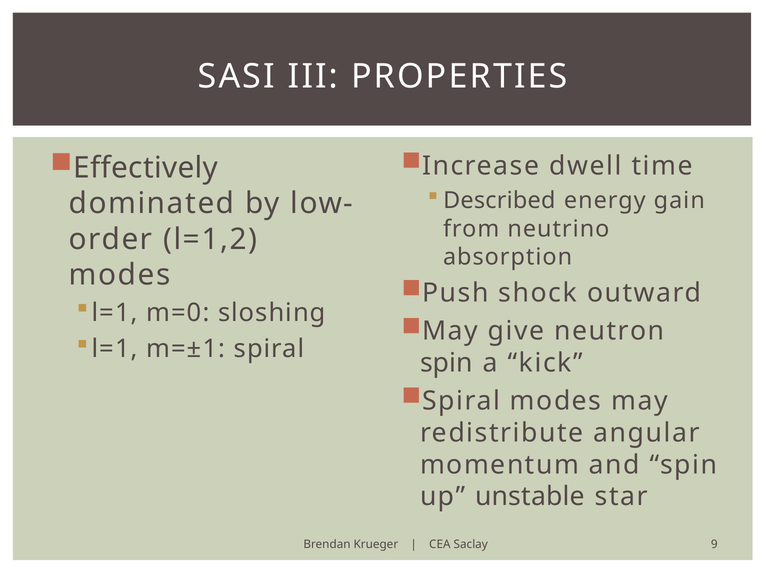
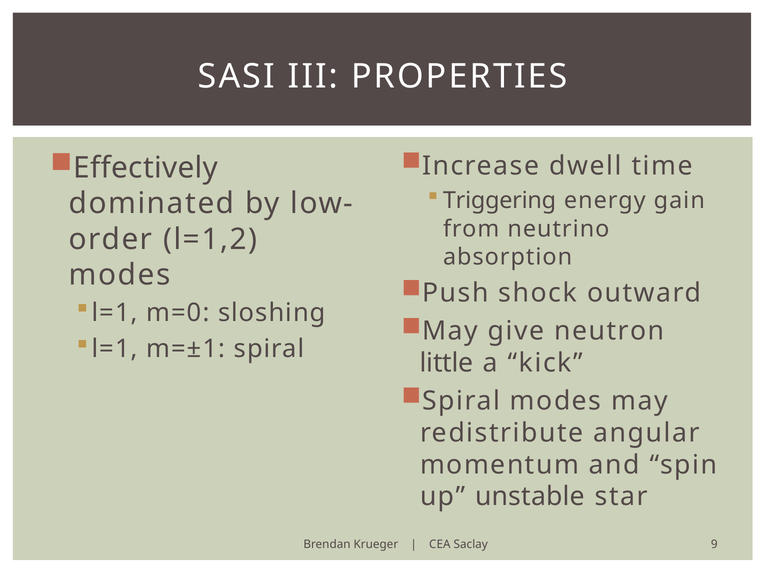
Described: Described -> Triggering
spin at (446, 363): spin -> little
